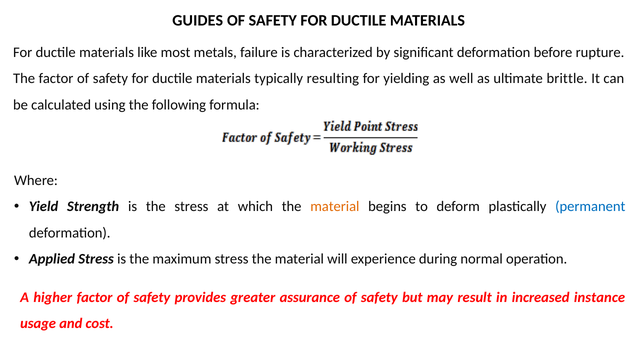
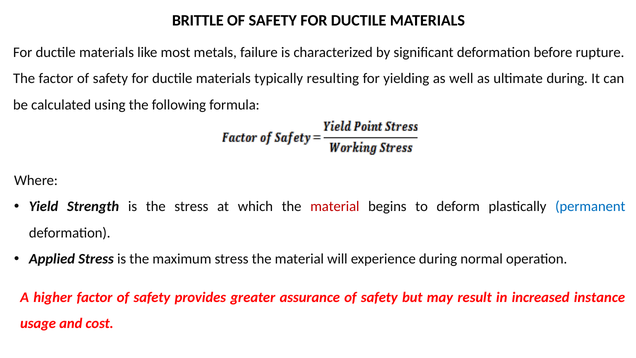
GUIDES: GUIDES -> BRITTLE
ultimate brittle: brittle -> during
material at (335, 206) colour: orange -> red
